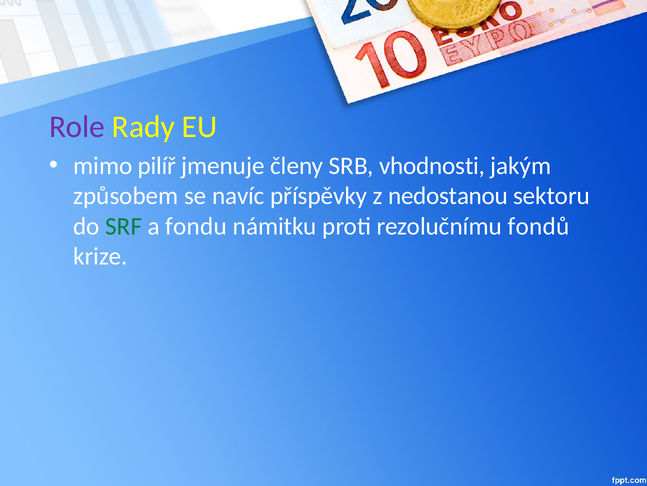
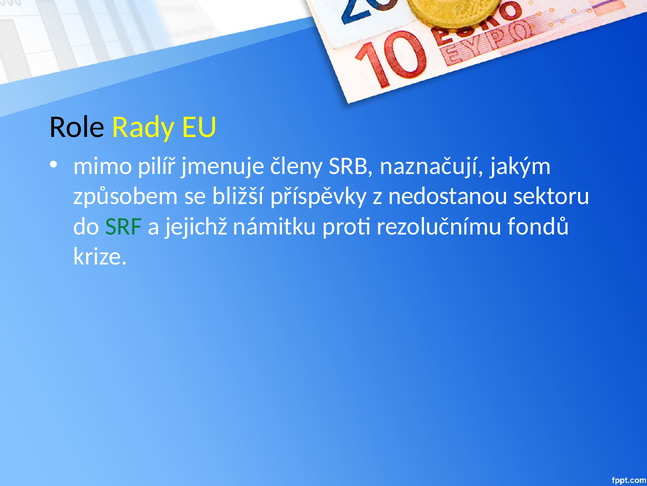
Role colour: purple -> black
vhodnosti: vhodnosti -> naznačují
navíc: navíc -> bližší
fondu: fondu -> jejichž
